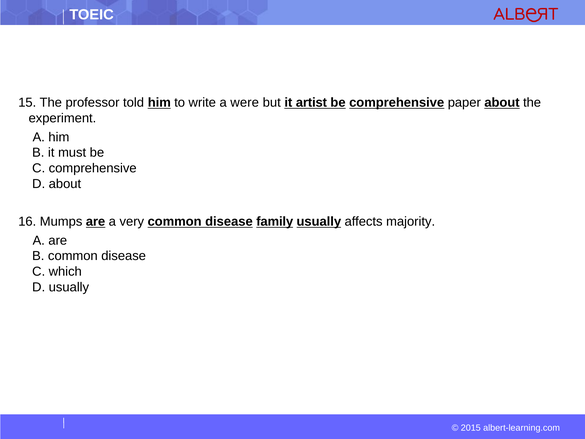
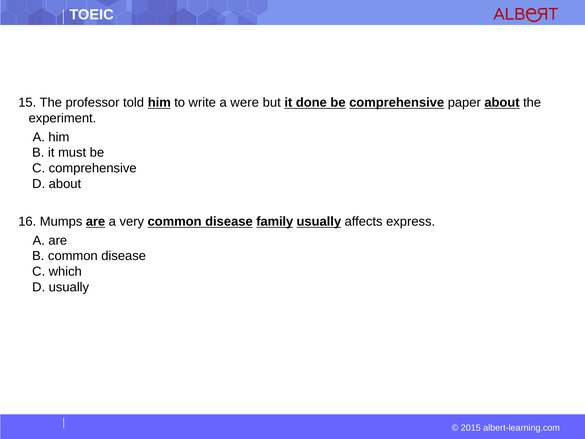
artist: artist -> done
majority: majority -> express
